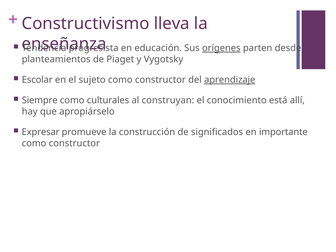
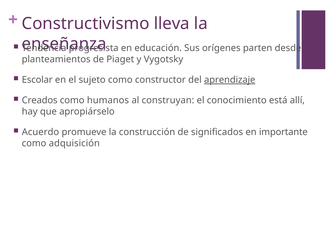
orígenes underline: present -> none
Siempre: Siempre -> Creados
culturales: culturales -> humanos
Expresar: Expresar -> Acuerdo
constructor at (74, 143): constructor -> adquisición
